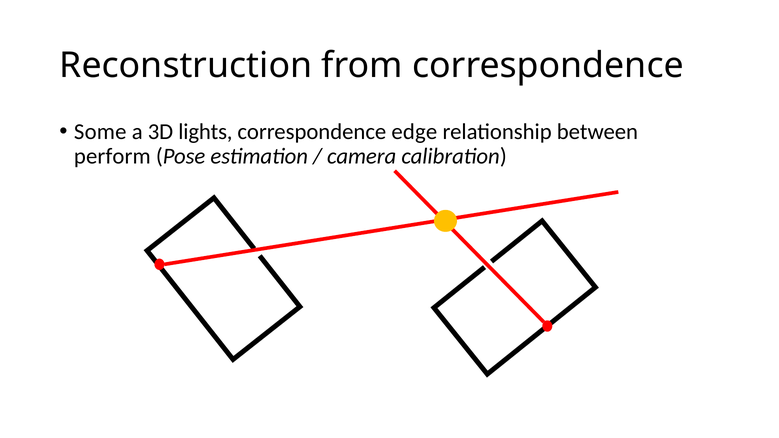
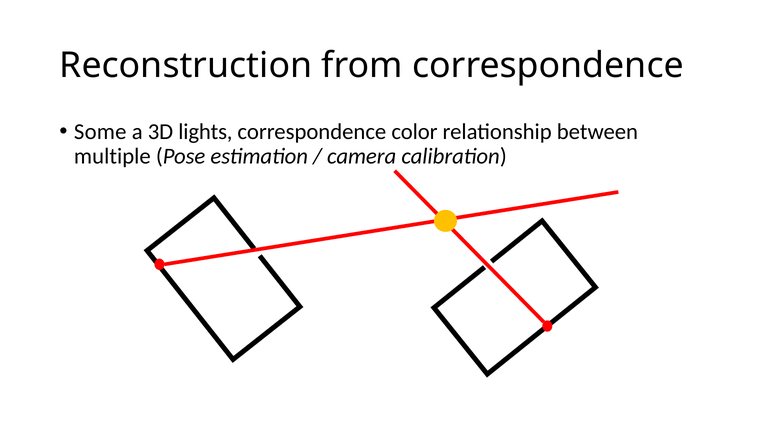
edge: edge -> color
perform: perform -> multiple
